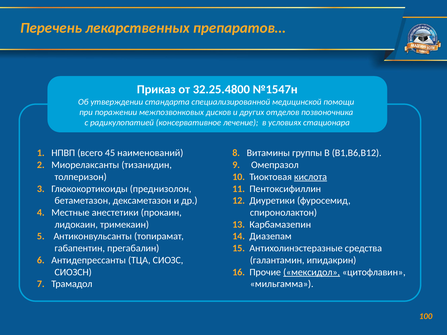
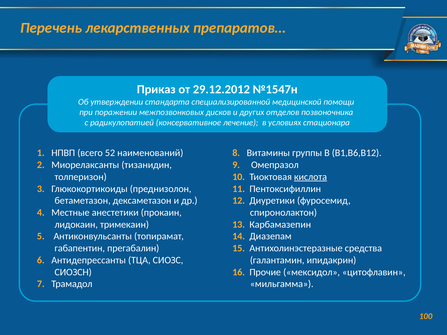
32.25.4800: 32.25.4800 -> 29.12.2012
45: 45 -> 52
мексидол underline: present -> none
